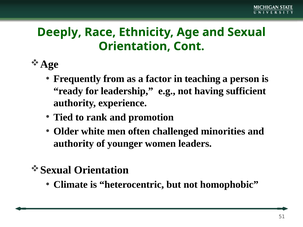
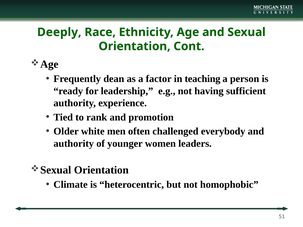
from: from -> dean
minorities: minorities -> everybody
